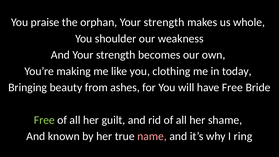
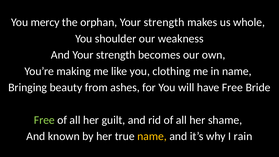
praise: praise -> mercy
in today: today -> name
name at (152, 136) colour: pink -> yellow
ring: ring -> rain
